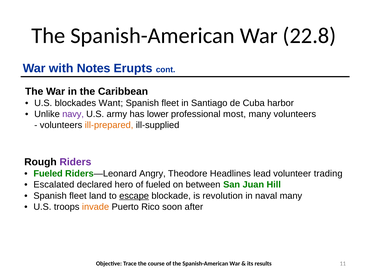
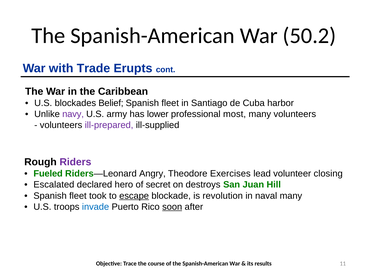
22.8: 22.8 -> 50.2
Notes: Notes -> Trade
Want: Want -> Belief
ill-prepared colour: orange -> purple
Headlines: Headlines -> Exercises
trading: trading -> closing
of fueled: fueled -> secret
between: between -> destroys
land: land -> took
invade colour: orange -> blue
soon underline: none -> present
